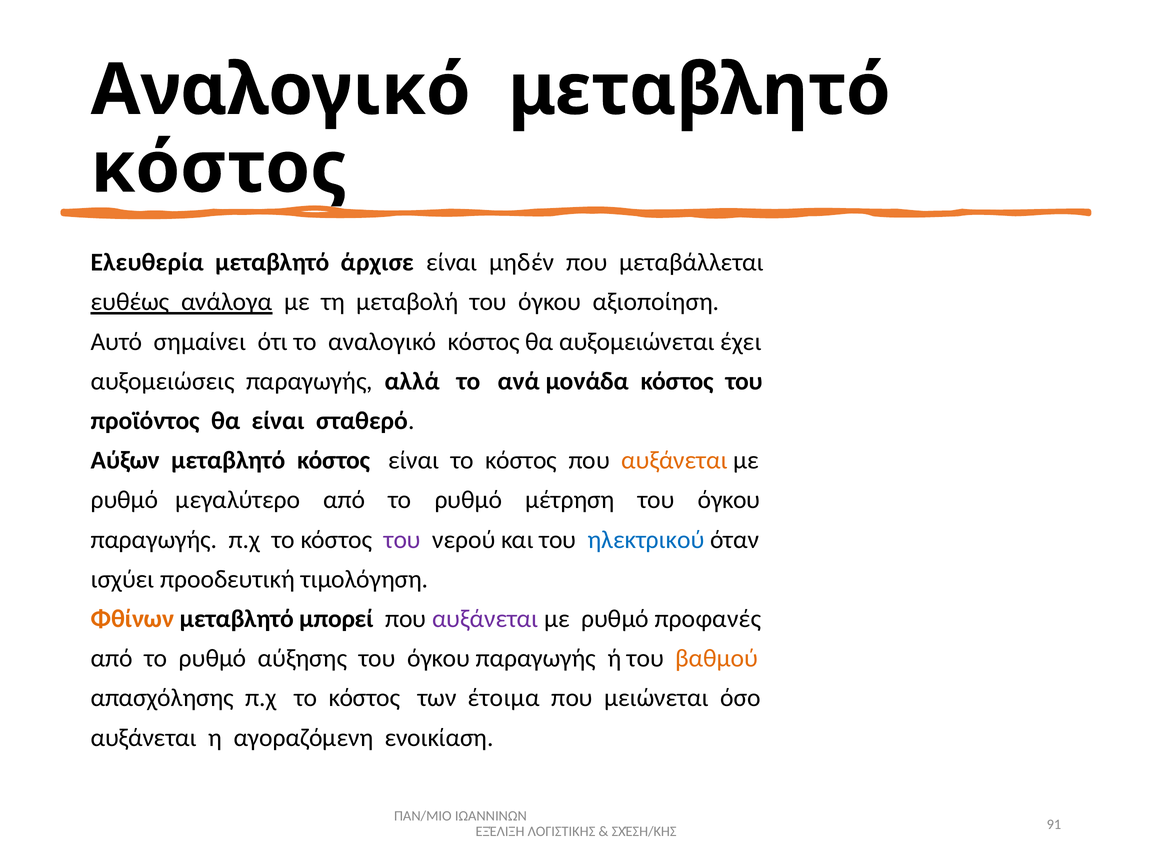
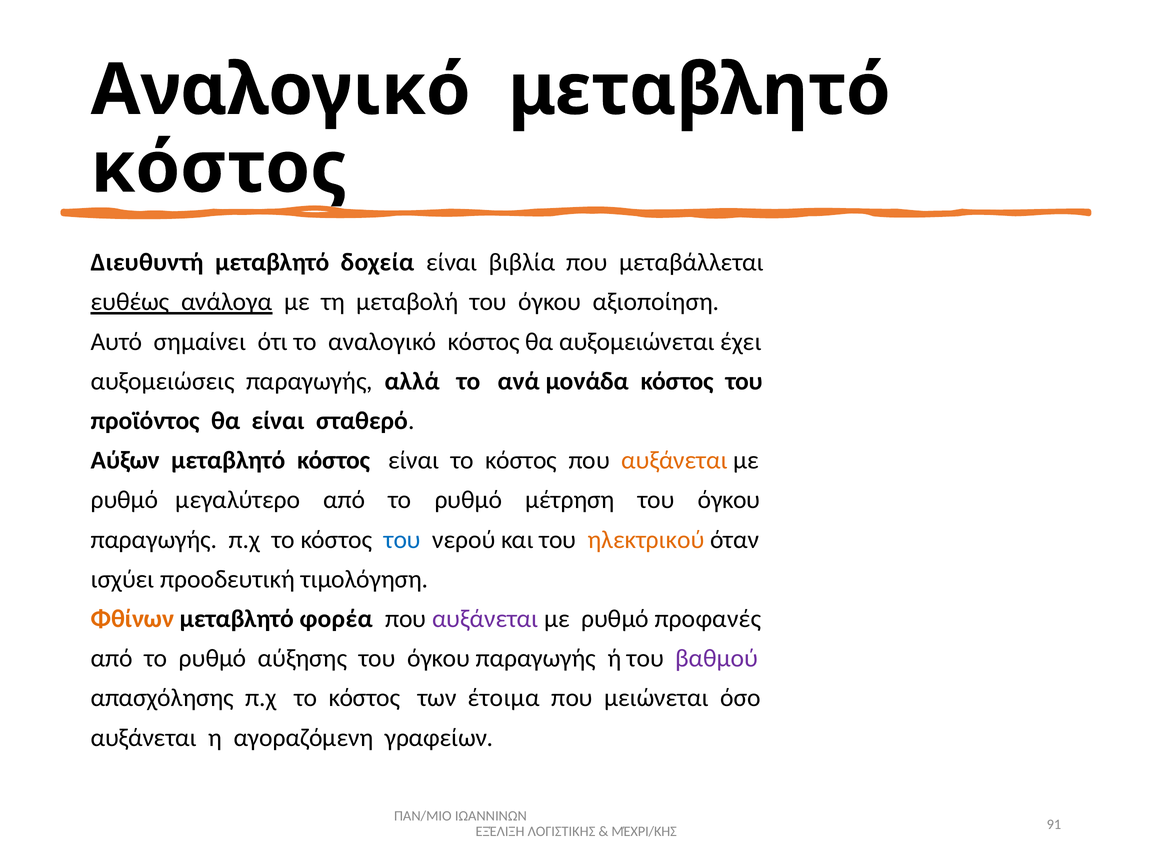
Ελευθερία: Ελευθερία -> Διευθυντή
άρχισε: άρχισε -> δοχεία
μηδέν: μηδέν -> βιβλία
του at (402, 540) colour: purple -> blue
ηλεκτρικού colour: blue -> orange
μπορεί: μπορεί -> φορέα
βαθμού colour: orange -> purple
ενοικίαση: ενοικίαση -> γραφείων
ΣΧΈΣΗ/ΚΗΣ: ΣΧΈΣΗ/ΚΗΣ -> ΜΈΧΡΙ/ΚΗΣ
